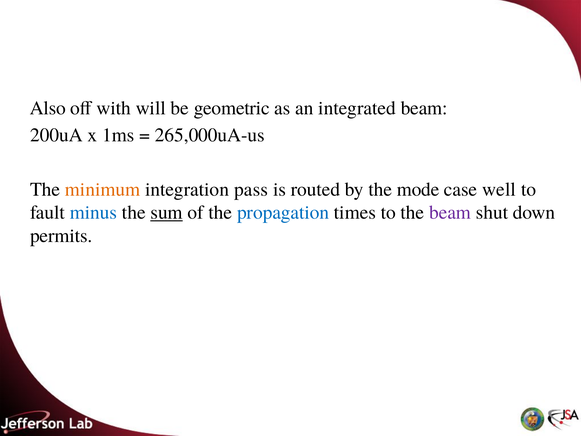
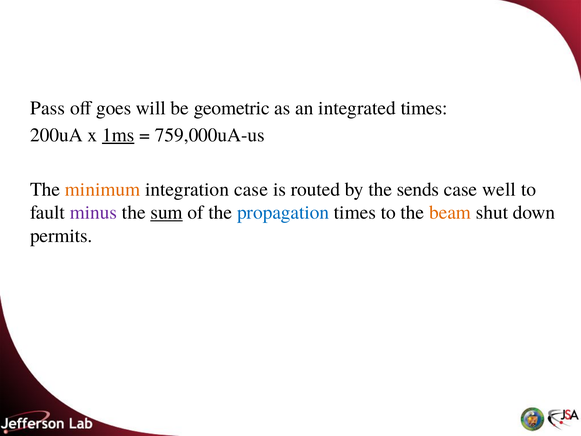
Also: Also -> Pass
with: with -> goes
integrated beam: beam -> times
1ms underline: none -> present
265,000uA-us: 265,000uA-us -> 759,000uA-us
integration pass: pass -> case
mode: mode -> sends
minus colour: blue -> purple
beam at (450, 212) colour: purple -> orange
